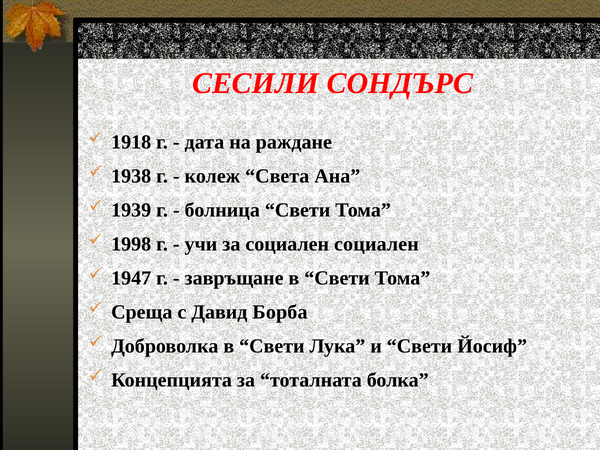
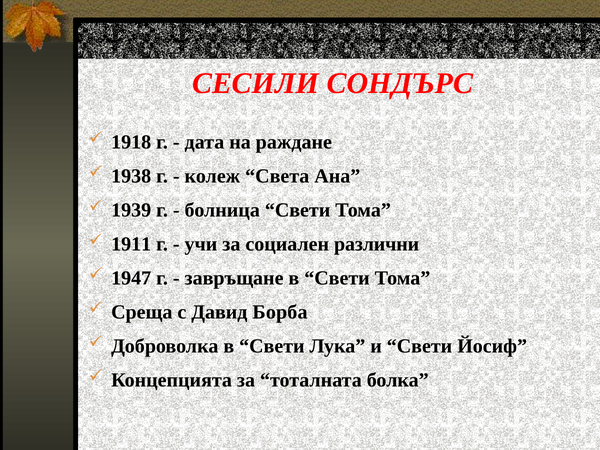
1998: 1998 -> 1911
социален социален: социален -> различни
